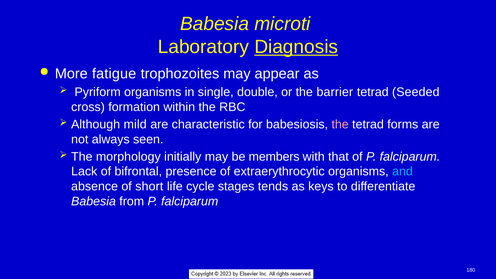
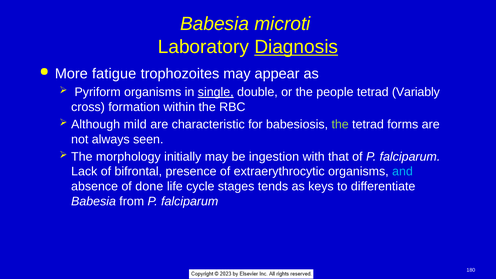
single underline: none -> present
barrier: barrier -> people
Seeded: Seeded -> Variably
the at (340, 124) colour: pink -> light green
members: members -> ingestion
short: short -> done
